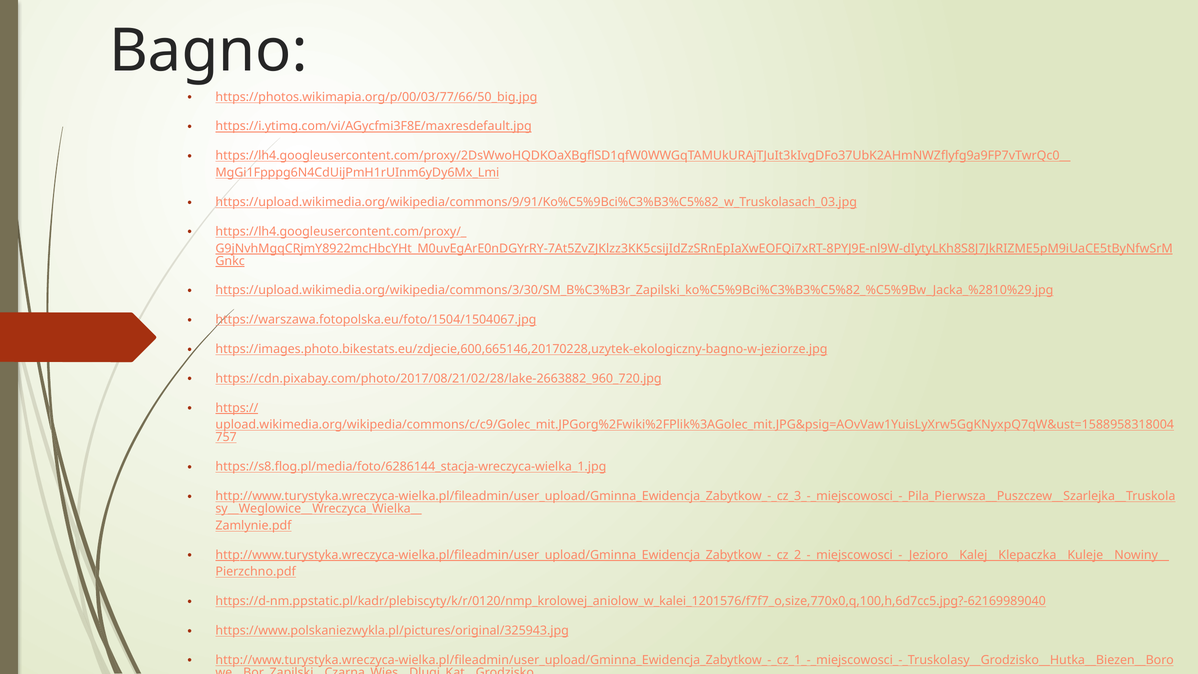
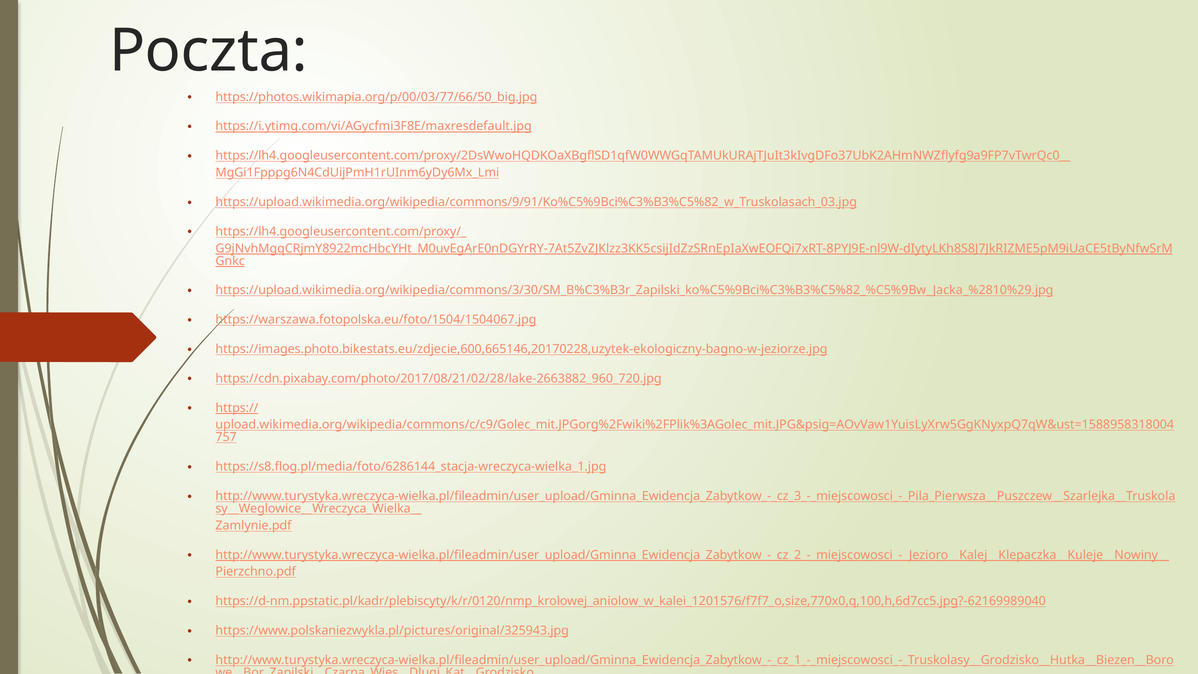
Bagno: Bagno -> Poczta
